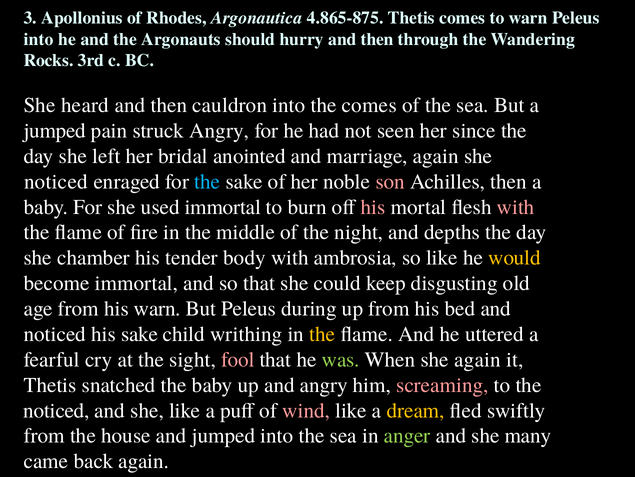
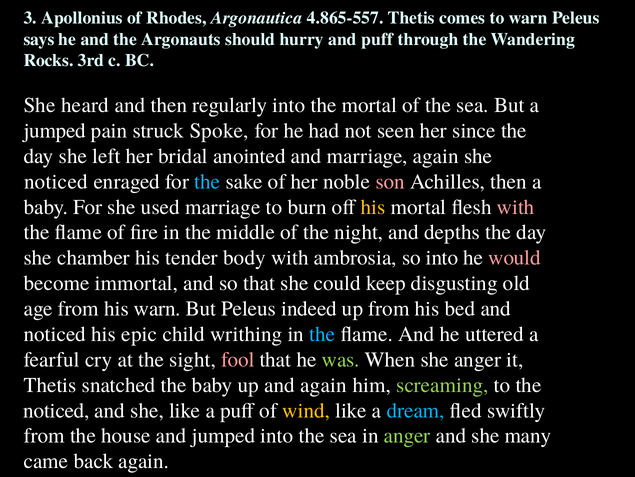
4.865-875: 4.865-875 -> 4.865-557
into at (39, 39): into -> says
hurry and then: then -> puff
cauldron: cauldron -> regularly
the comes: comes -> mortal
struck Angry: Angry -> Spoke
used immortal: immortal -> marriage
his at (373, 207) colour: pink -> yellow
so like: like -> into
would colour: yellow -> pink
during: during -> indeed
his sake: sake -> epic
the at (322, 334) colour: yellow -> light blue
she again: again -> anger
and angry: angry -> again
screaming colour: pink -> light green
wind colour: pink -> yellow
dream colour: yellow -> light blue
